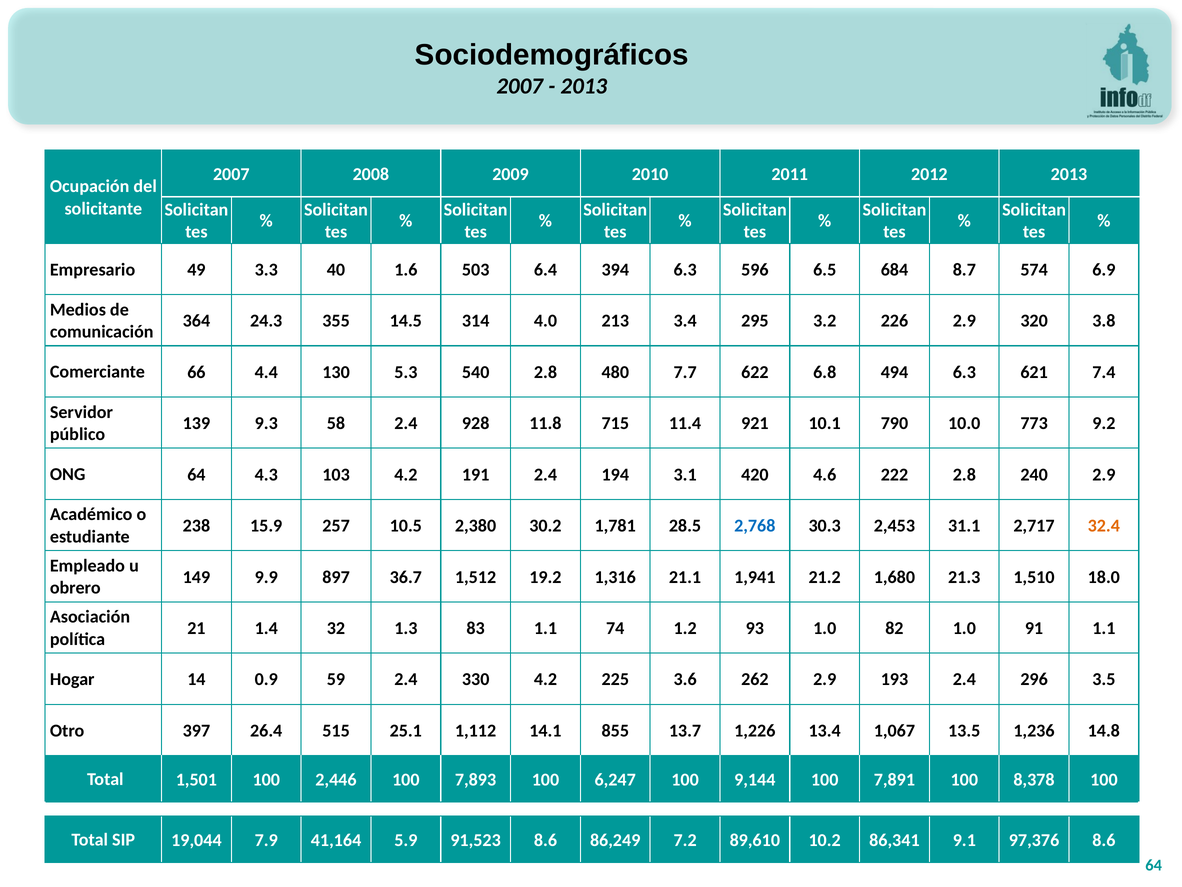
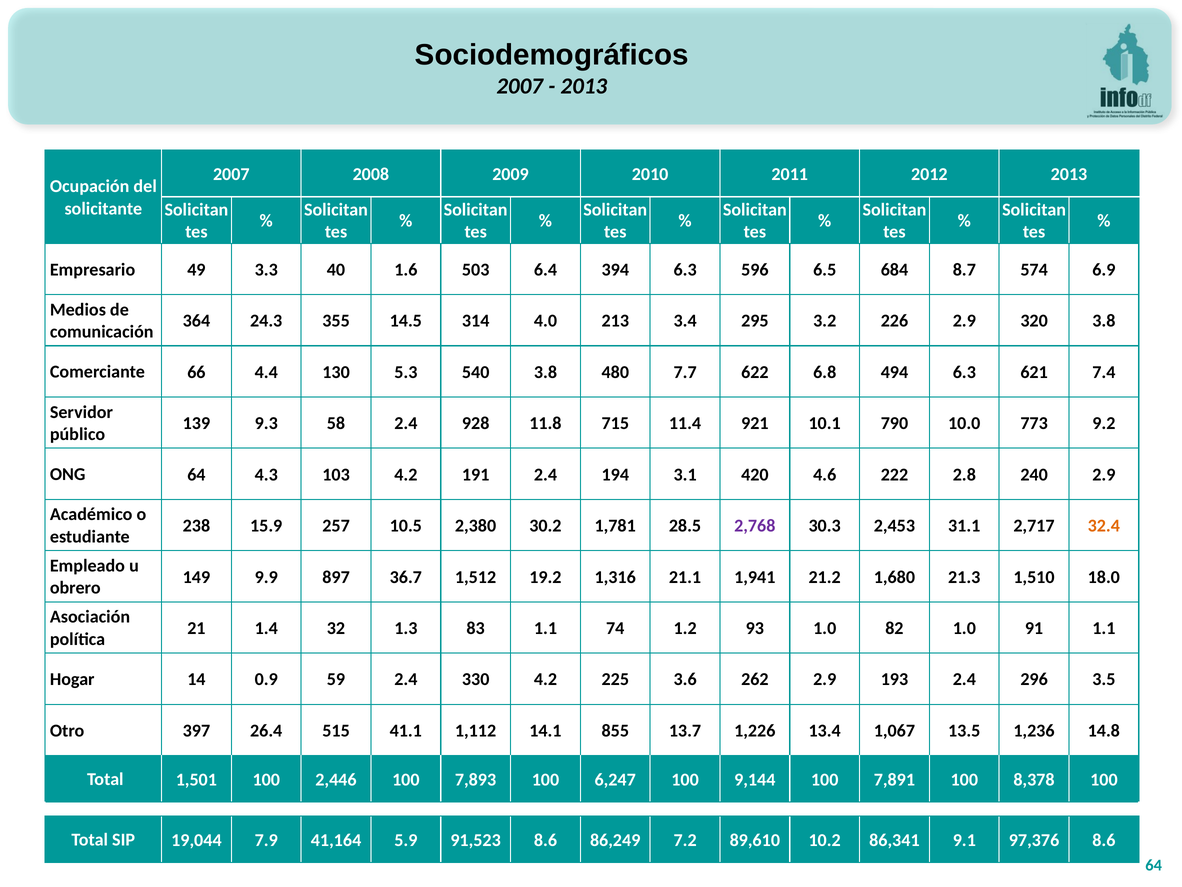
540 2.8: 2.8 -> 3.8
2,768 colour: blue -> purple
25.1: 25.1 -> 41.1
